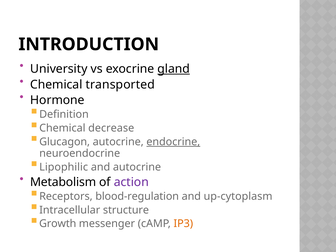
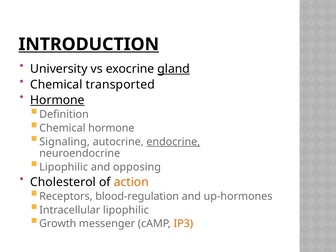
INTRODUCTION underline: none -> present
Hormone at (57, 100) underline: none -> present
Chemical decrease: decrease -> hormone
Glucagon: Glucagon -> Signaling
and autocrine: autocrine -> opposing
Metabolism: Metabolism -> Cholesterol
action colour: purple -> orange
up-cytoplasm: up-cytoplasm -> up-hormones
Intracellular structure: structure -> lipophilic
